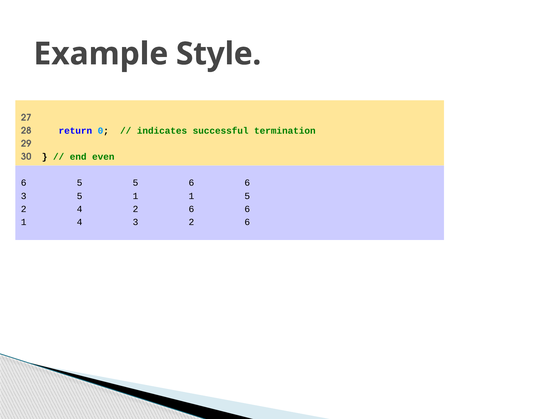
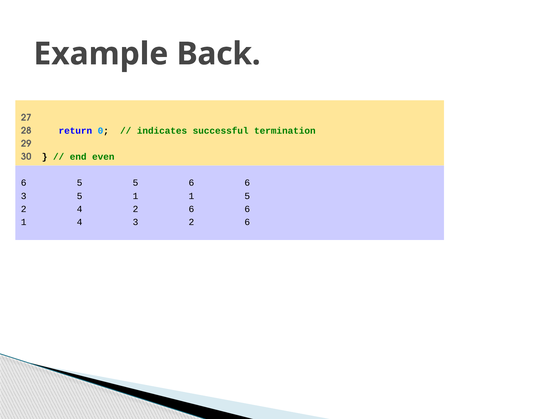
Style: Style -> Back
